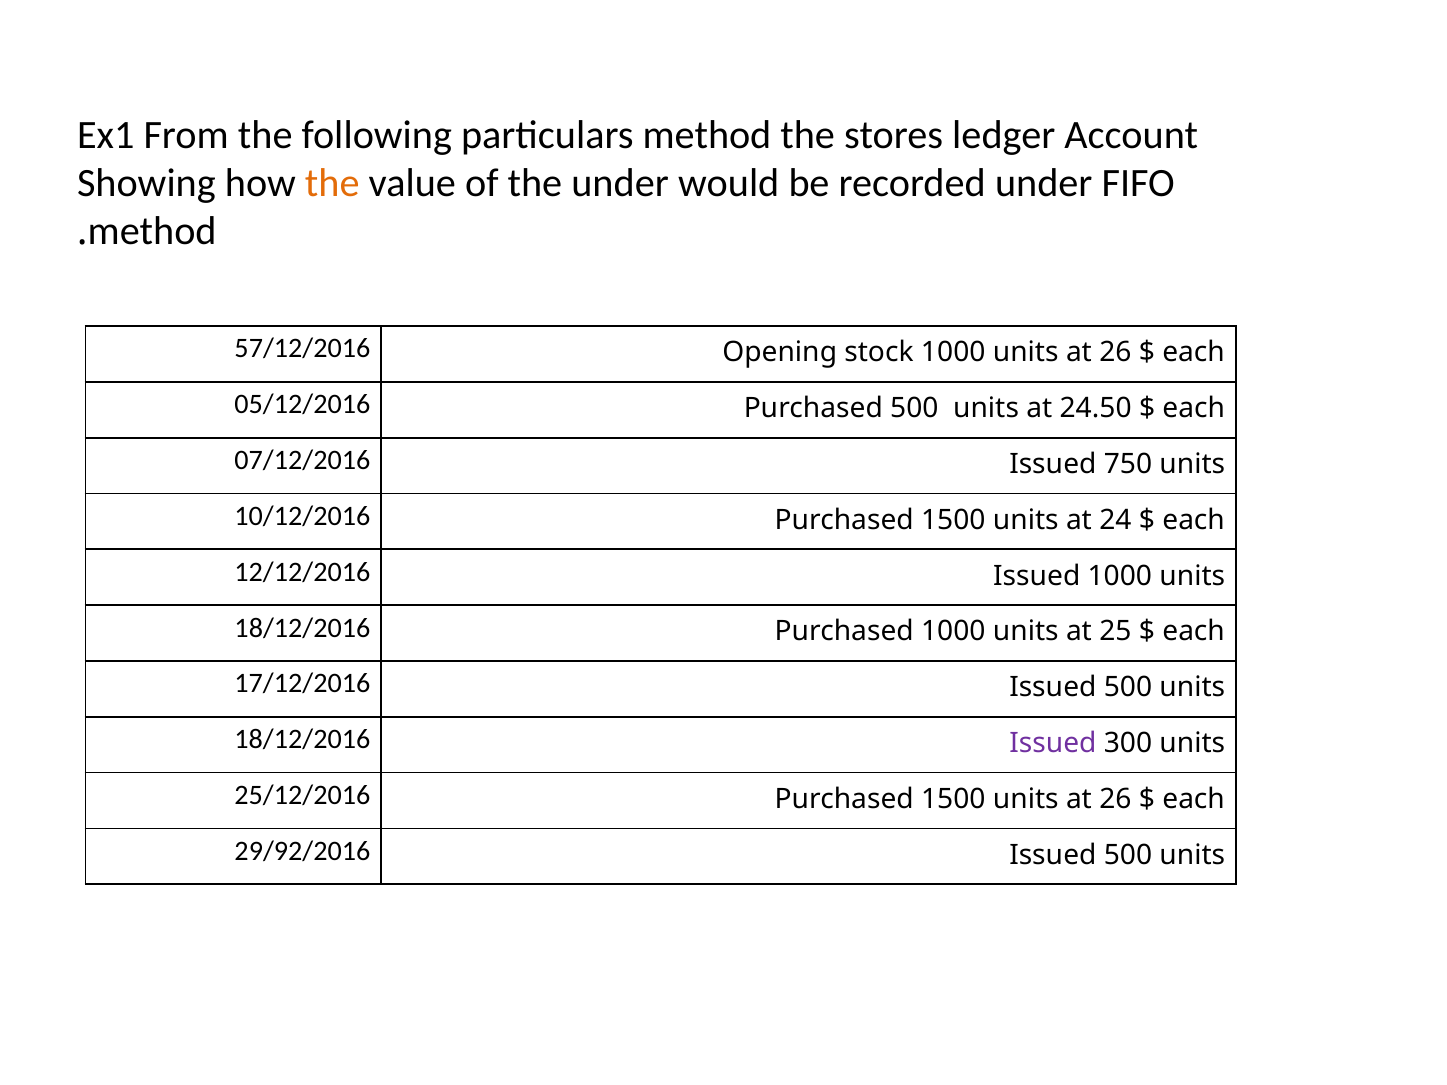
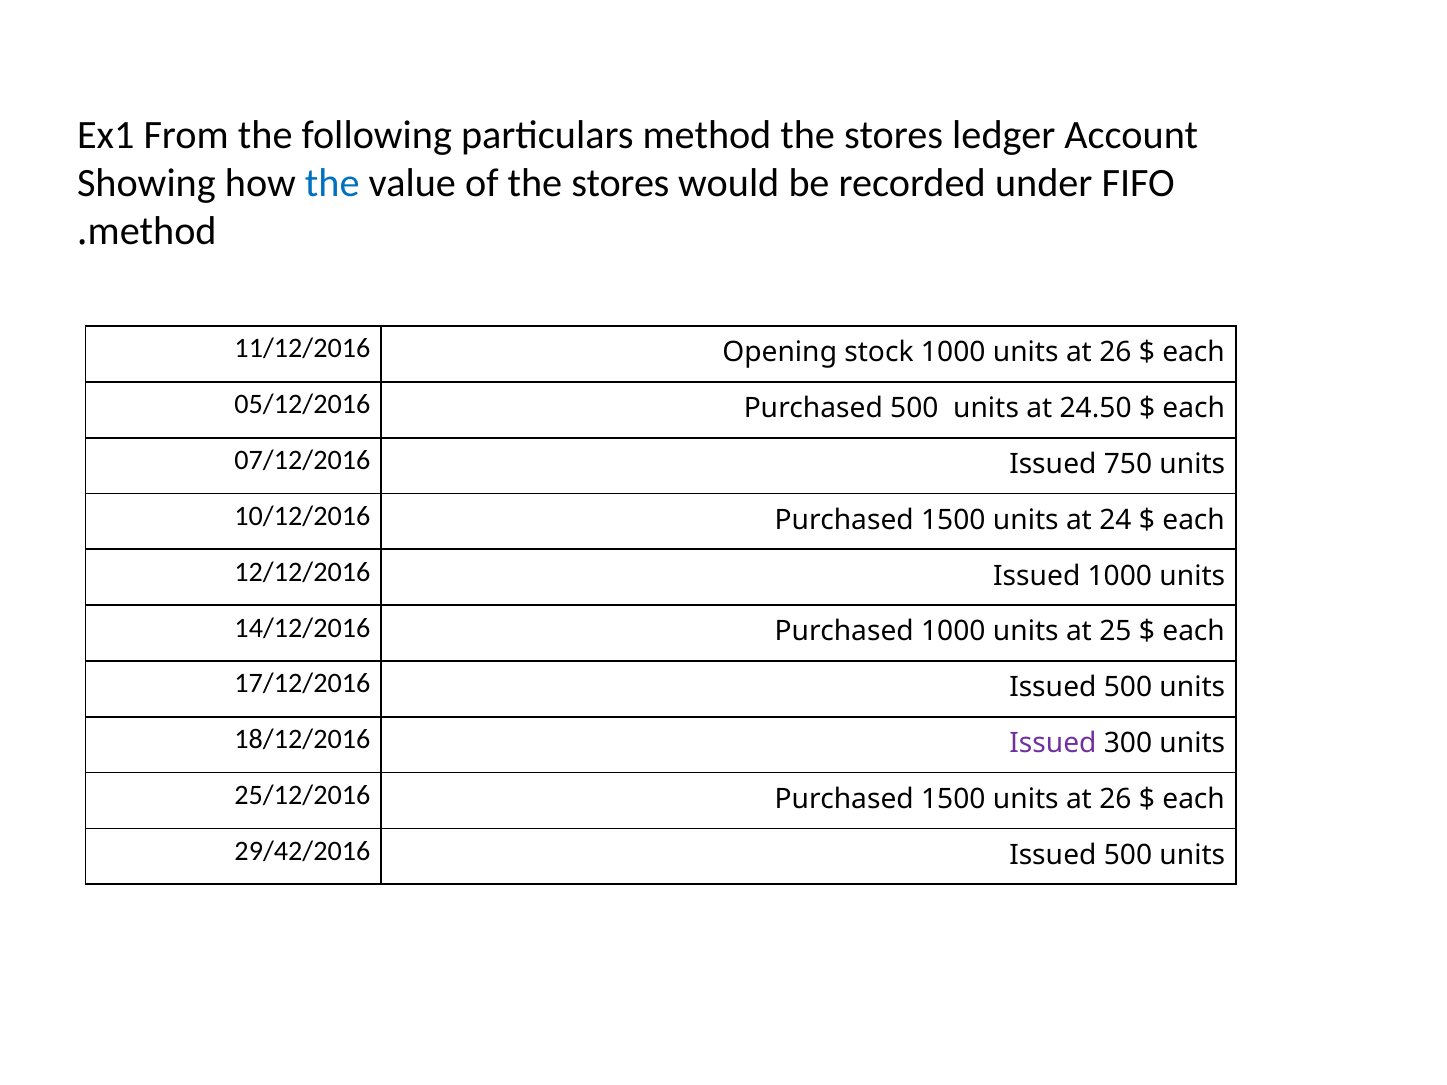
the at (332, 183) colour: orange -> blue
of the under: under -> stores
57/12/2016: 57/12/2016 -> 11/12/2016
18/12/2016 at (302, 628): 18/12/2016 -> 14/12/2016
29/92/2016: 29/92/2016 -> 29/42/2016
